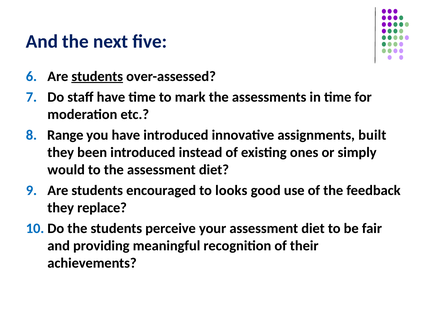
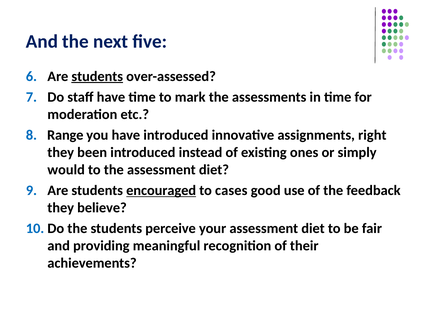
built: built -> right
encouraged underline: none -> present
looks: looks -> cases
replace: replace -> believe
